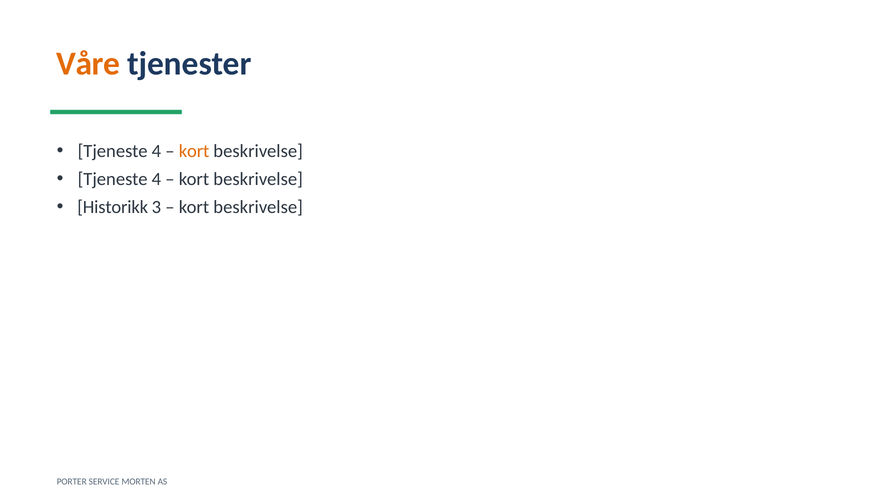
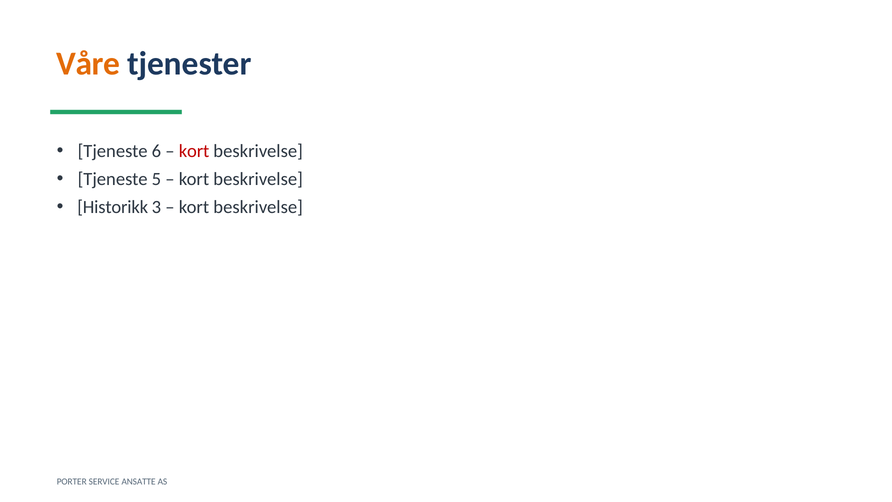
4 at (156, 151): 4 -> 6
kort at (194, 151) colour: orange -> red
4 at (156, 179): 4 -> 5
MORTEN: MORTEN -> ANSATTE
